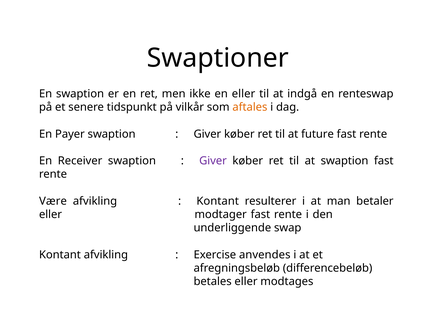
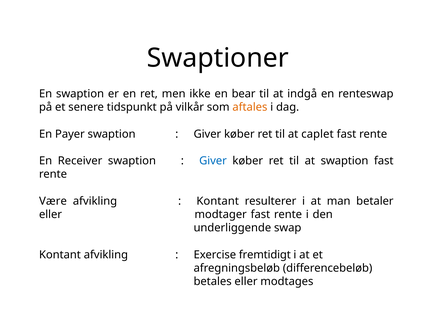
en eller: eller -> bear
future: future -> caplet
Giver at (213, 161) colour: purple -> blue
anvendes: anvendes -> fremtidigt
